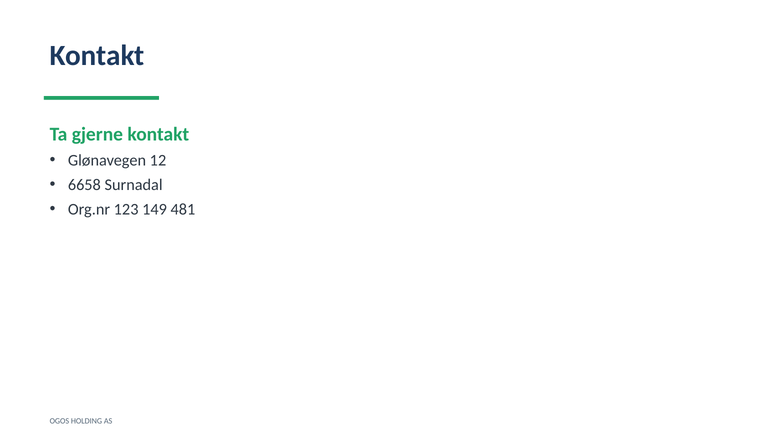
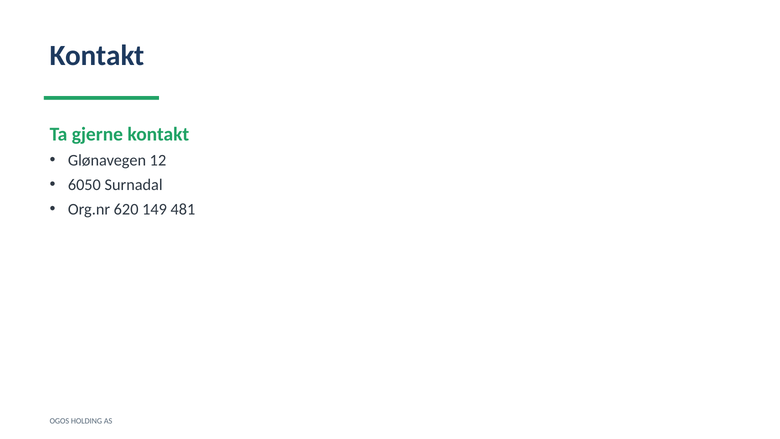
6658: 6658 -> 6050
123: 123 -> 620
